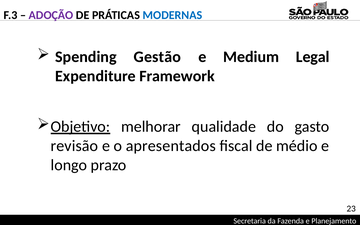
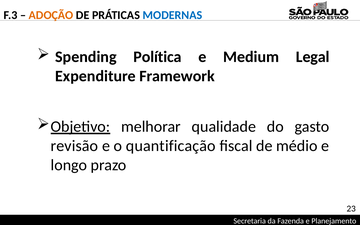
ADOÇÃO colour: purple -> orange
Gestão: Gestão -> Política
apresentados: apresentados -> quantificação
